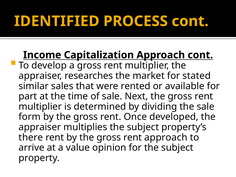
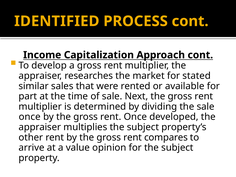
form at (30, 117): form -> once
there: there -> other
rent approach: approach -> compares
